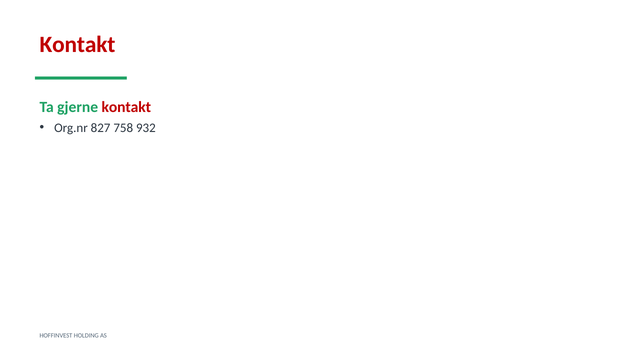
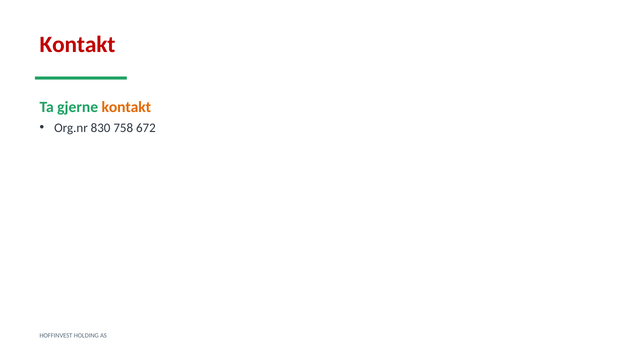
kontakt at (126, 107) colour: red -> orange
827: 827 -> 830
932: 932 -> 672
